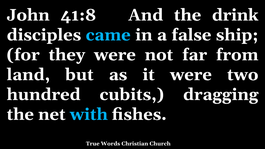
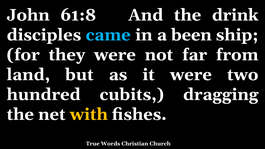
41:8: 41:8 -> 61:8
false: false -> been
with colour: light blue -> yellow
